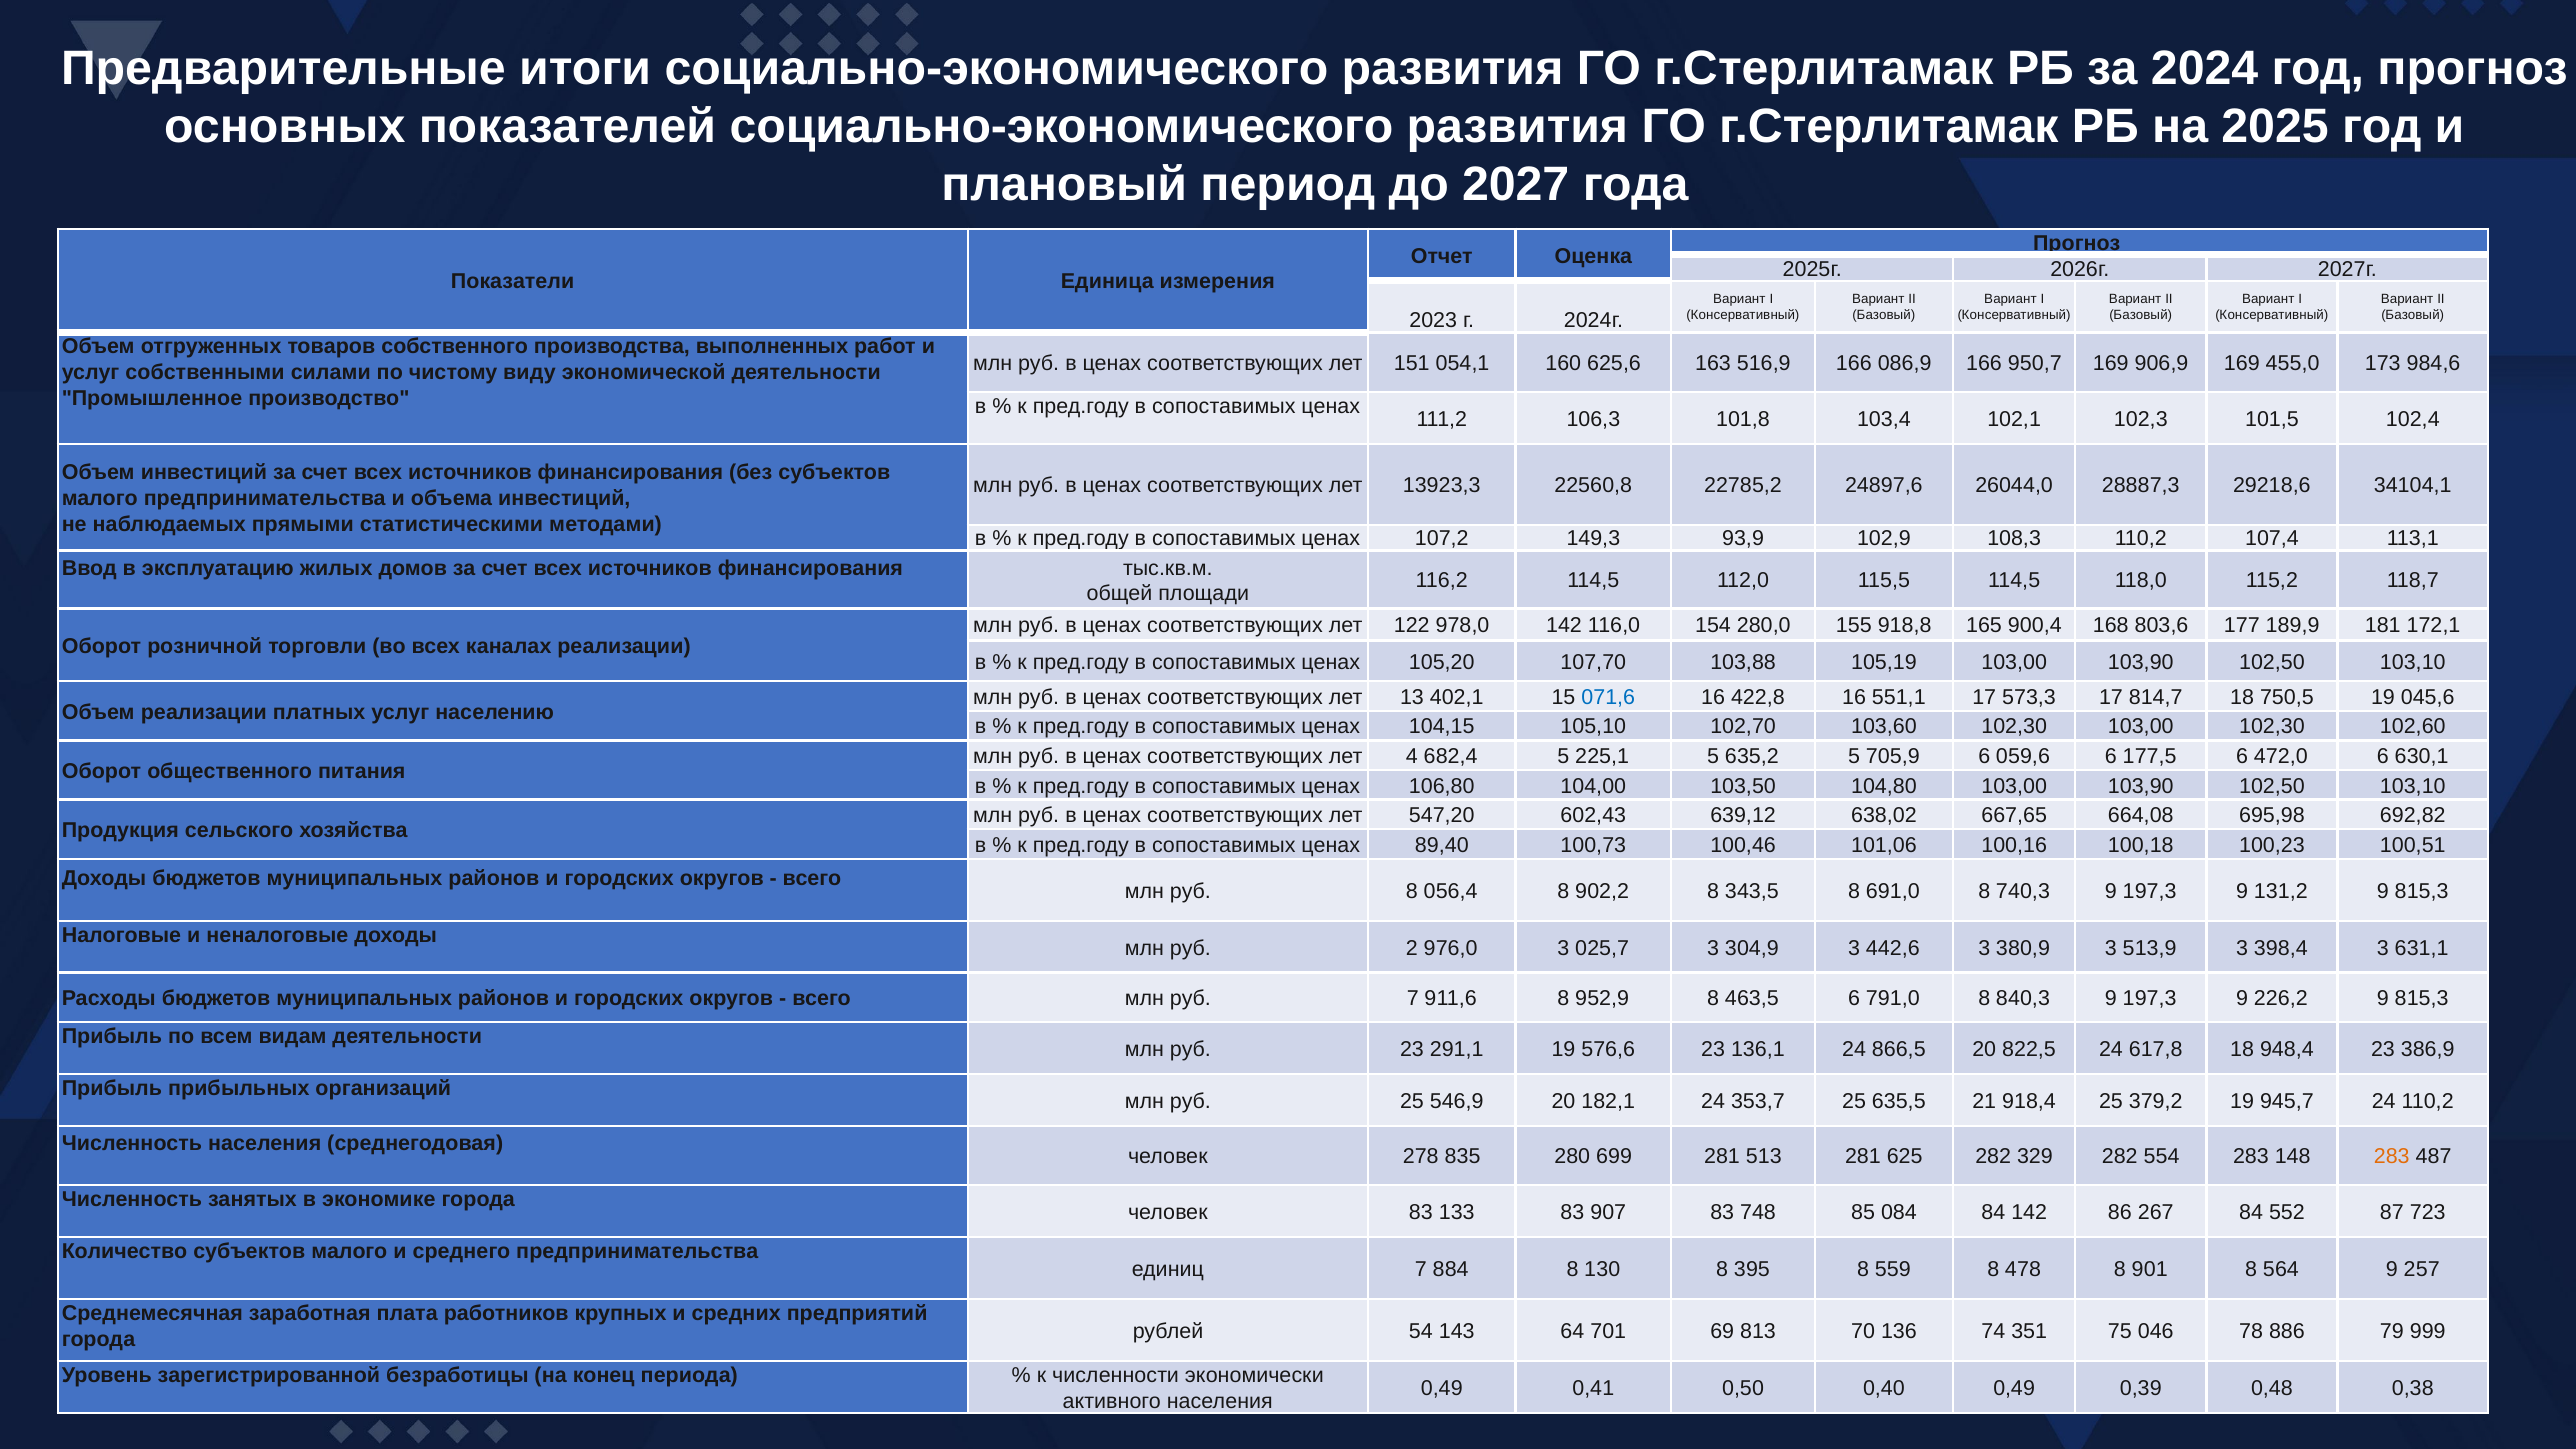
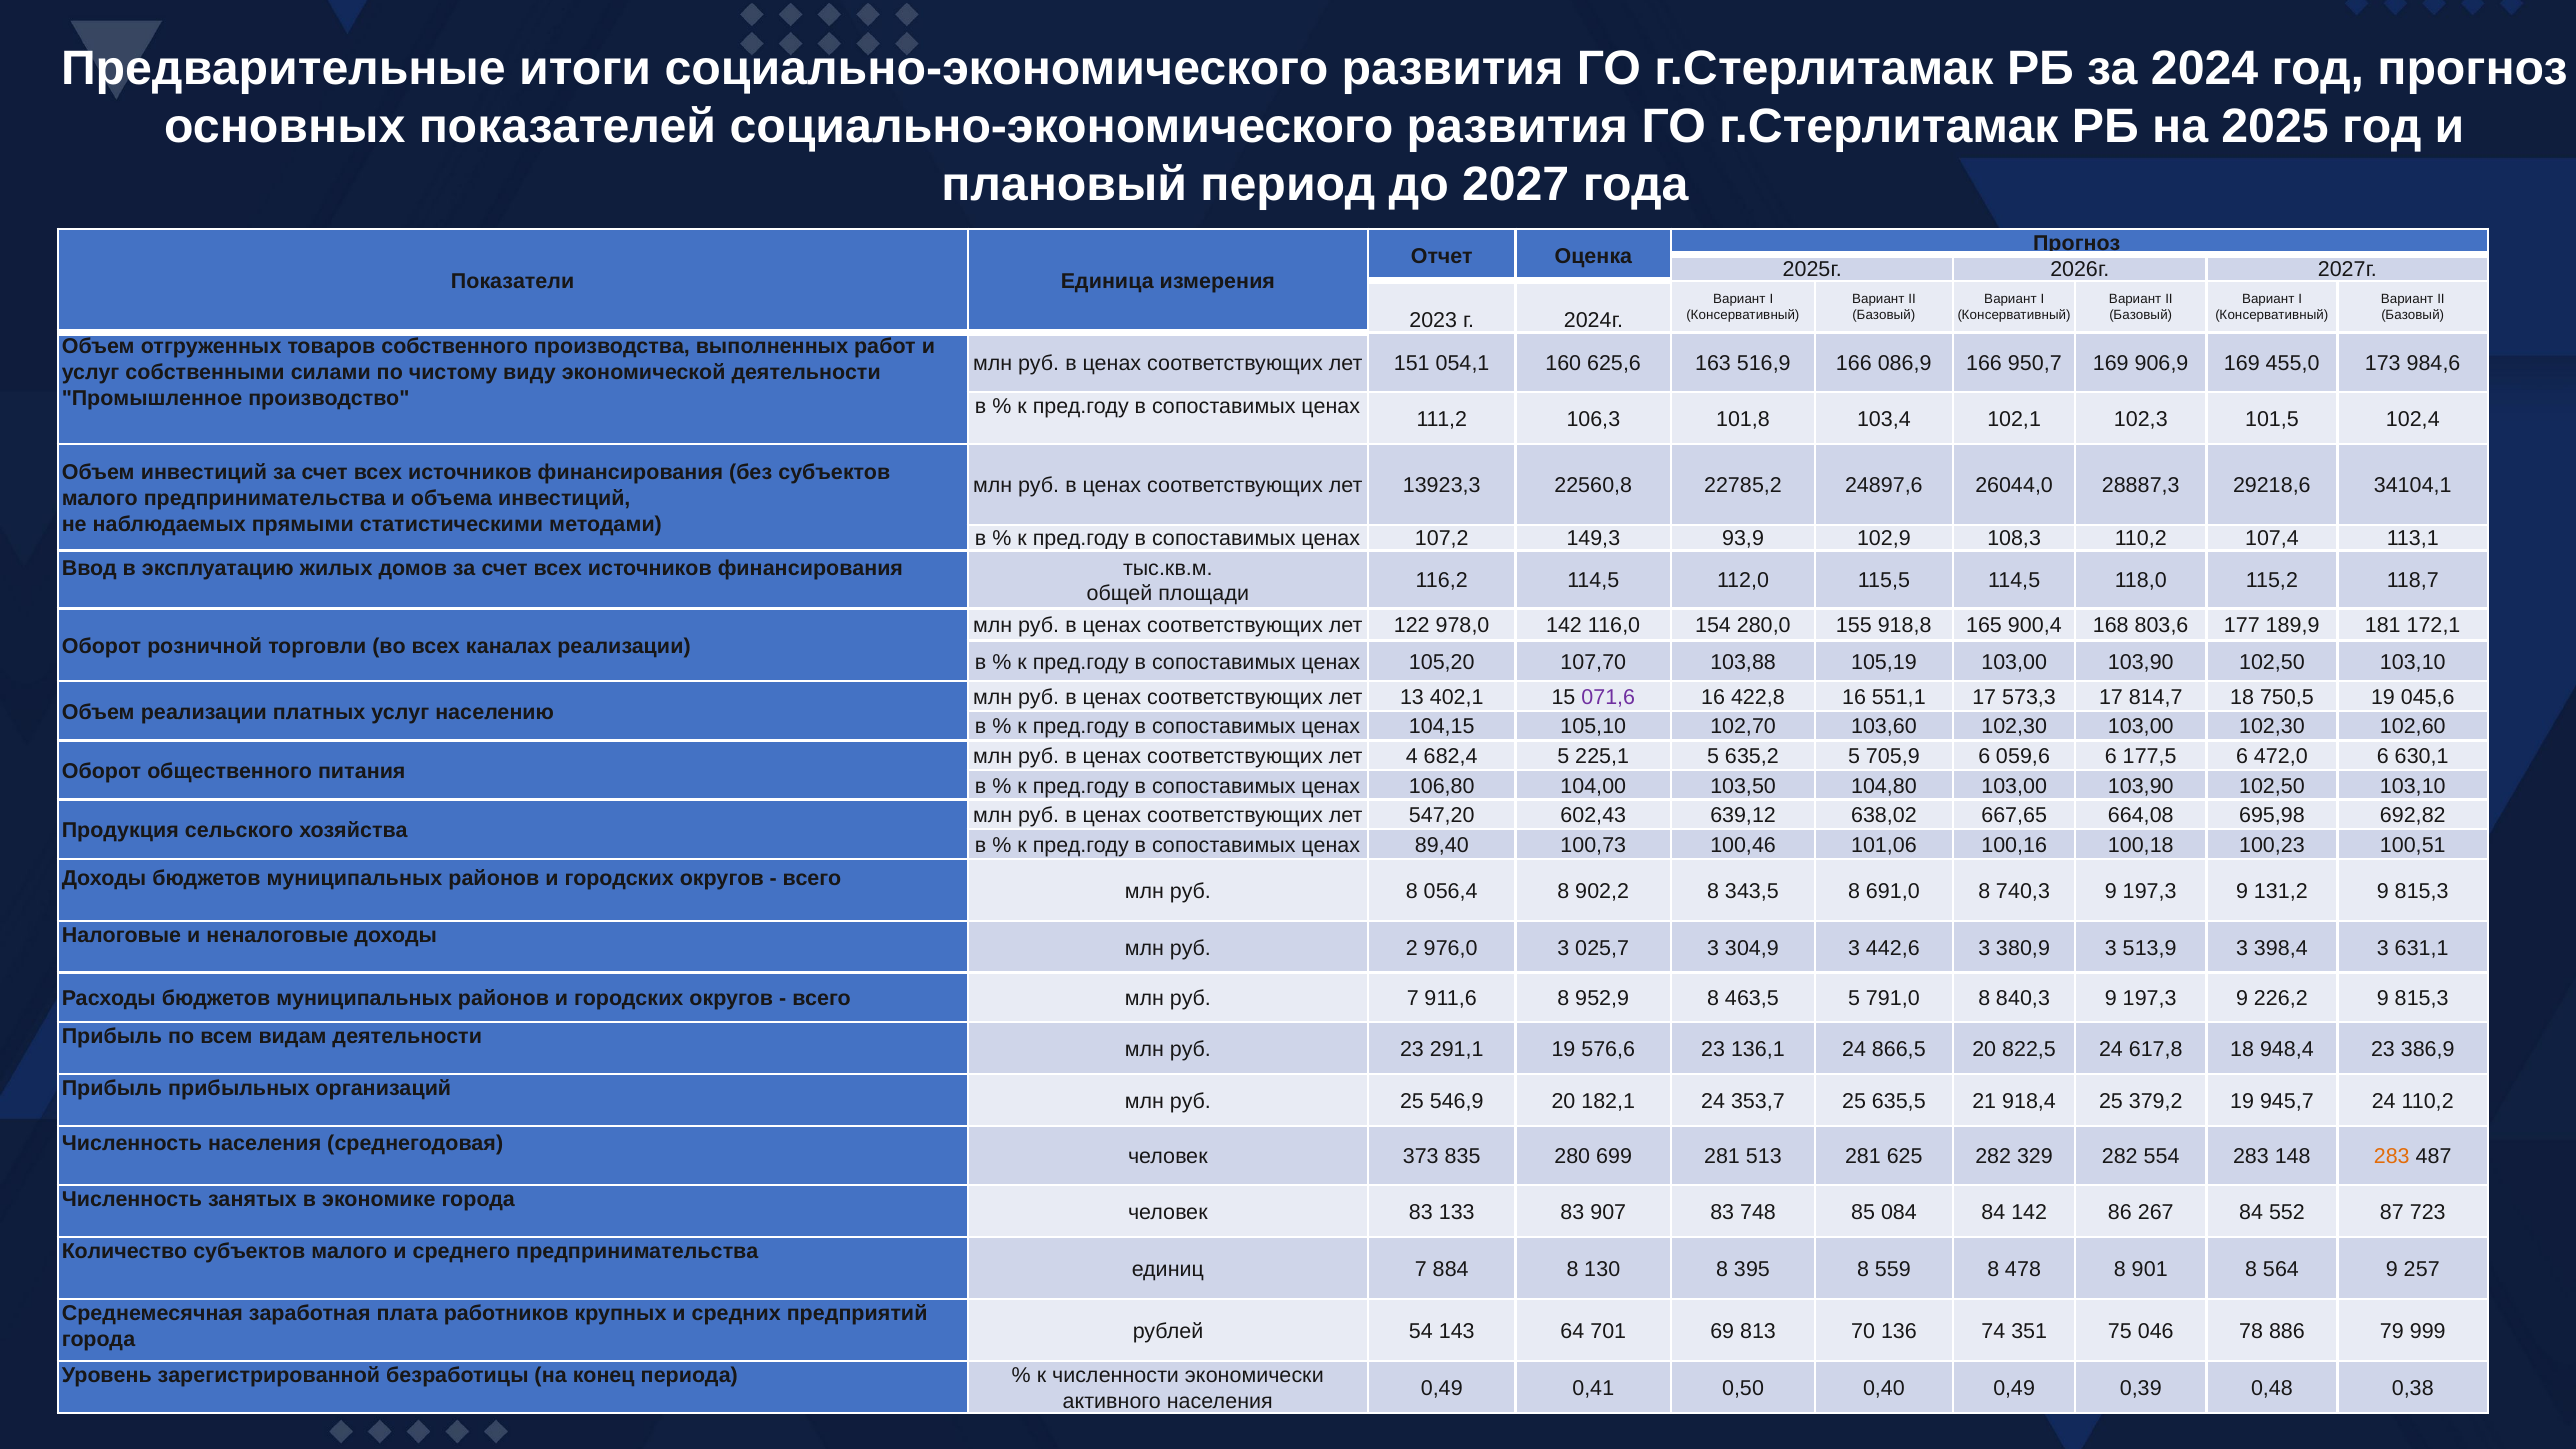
071,6 colour: blue -> purple
463,5 6: 6 -> 5
278: 278 -> 373
